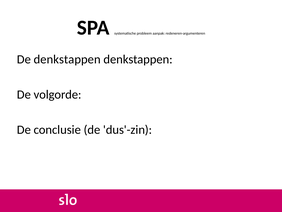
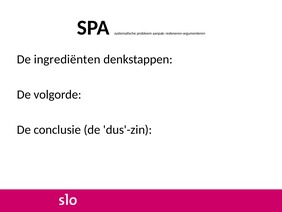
De denkstappen: denkstappen -> ingrediënten
